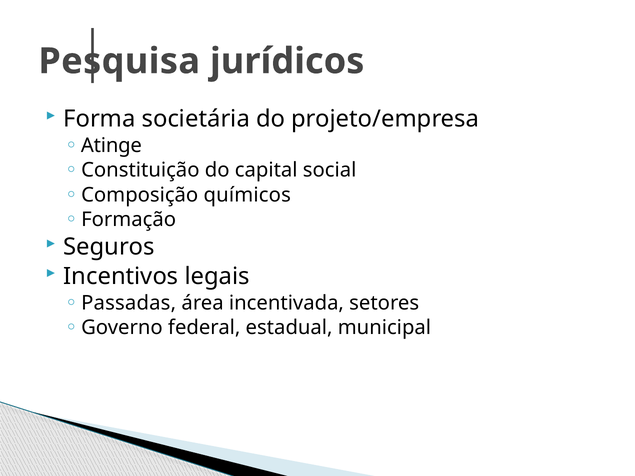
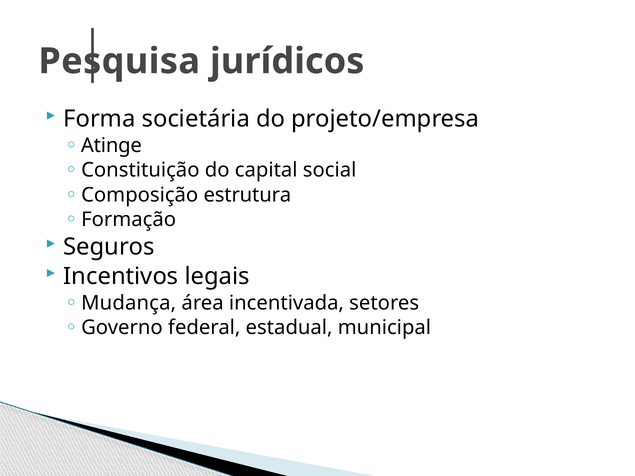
químicos: químicos -> estrutura
Passadas: Passadas -> Mudança
